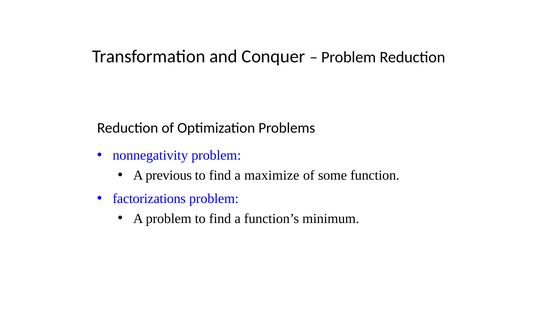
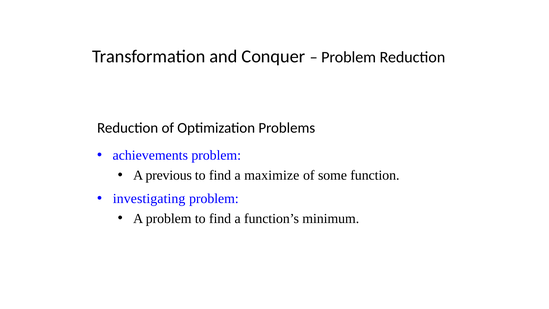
nonnegativity: nonnegativity -> achievements
factorizations: factorizations -> investigating
